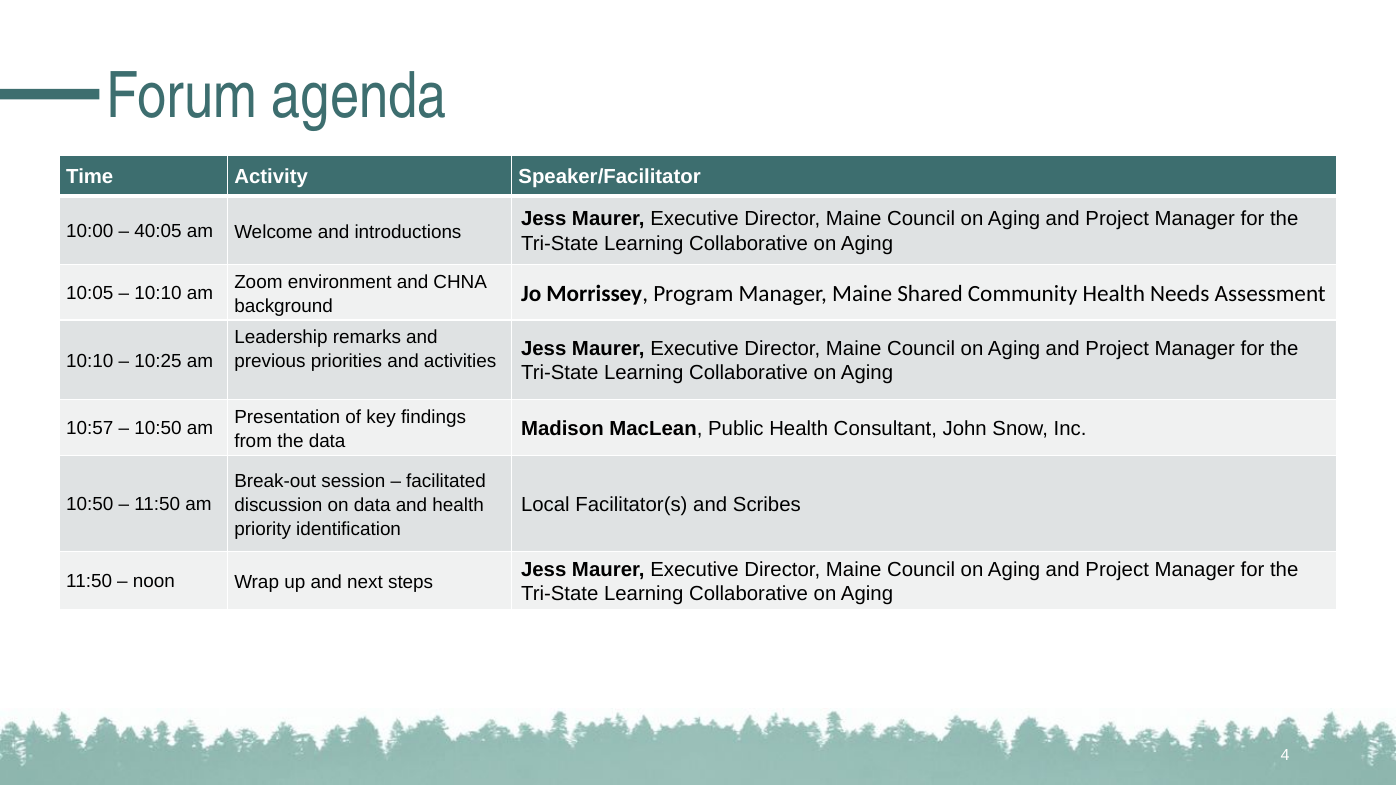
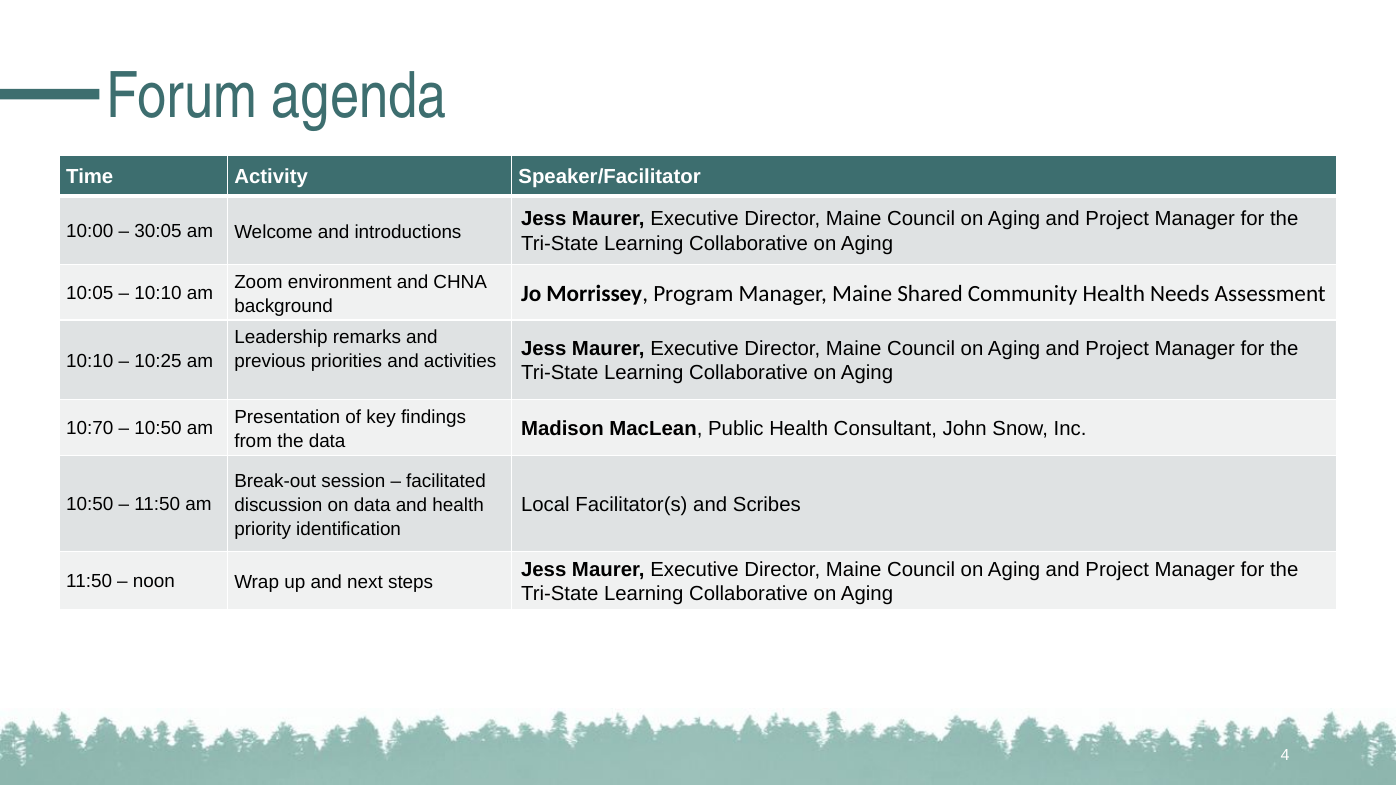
40:05: 40:05 -> 30:05
10:57: 10:57 -> 10:70
